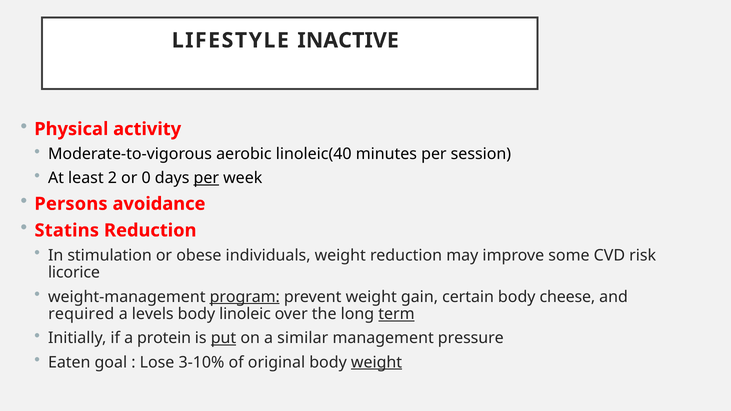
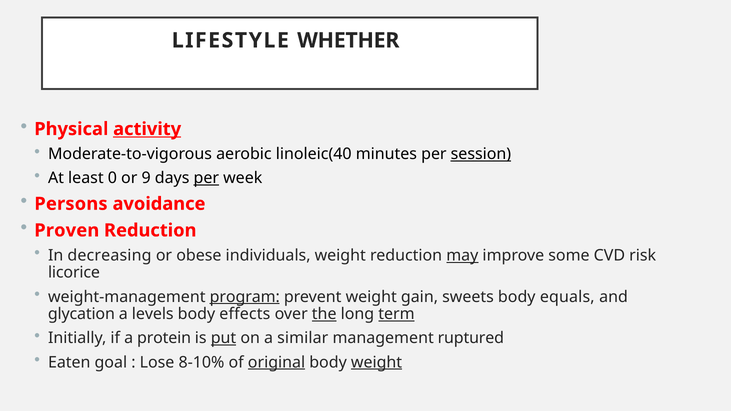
INACTIVE: INACTIVE -> WHETHER
activity underline: none -> present
session underline: none -> present
2: 2 -> 0
0: 0 -> 9
Statins: Statins -> Proven
stimulation: stimulation -> decreasing
may underline: none -> present
certain: certain -> sweets
cheese: cheese -> equals
required: required -> glycation
linoleic: linoleic -> effects
the underline: none -> present
pressure: pressure -> ruptured
3-10%: 3-10% -> 8-10%
original underline: none -> present
